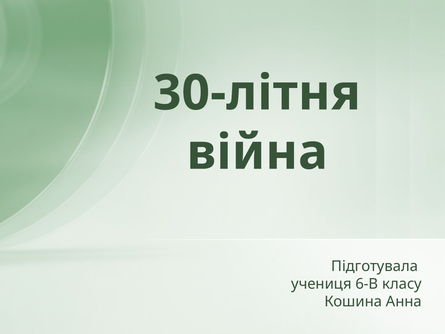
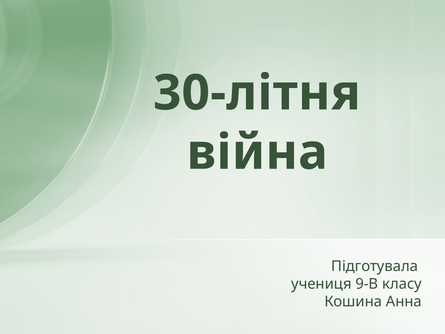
6-В: 6-В -> 9-В
